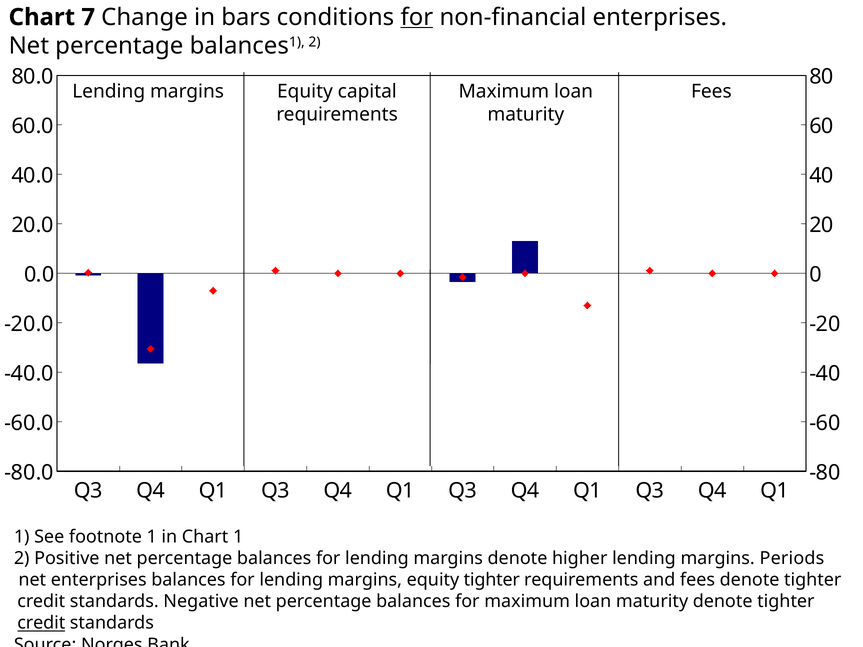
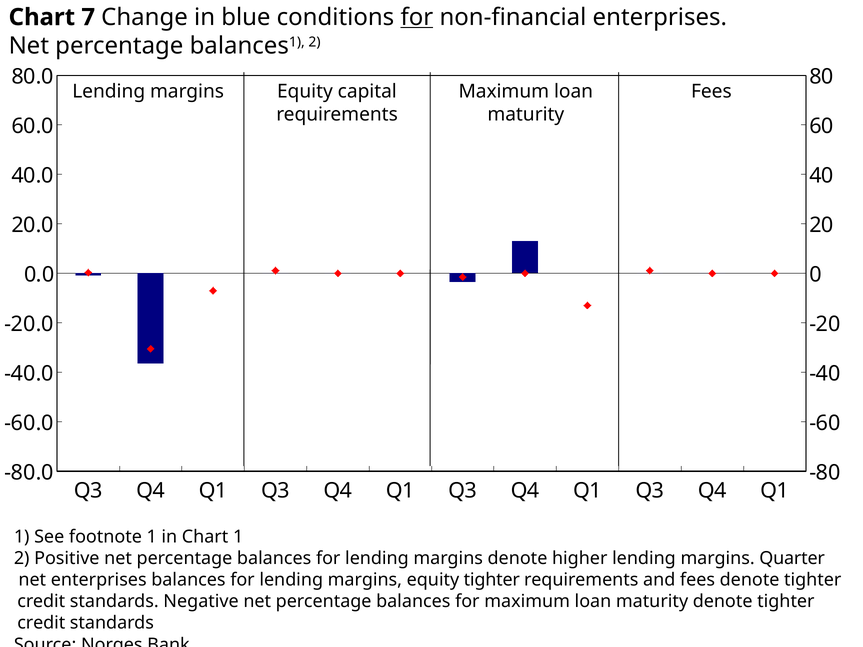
bars: bars -> blue
Periods: Periods -> Quarter
credit at (41, 623) underline: present -> none
